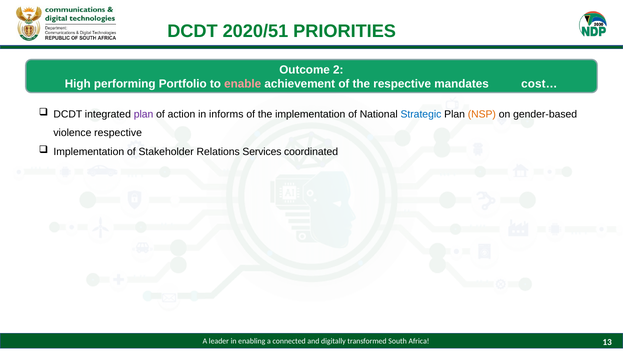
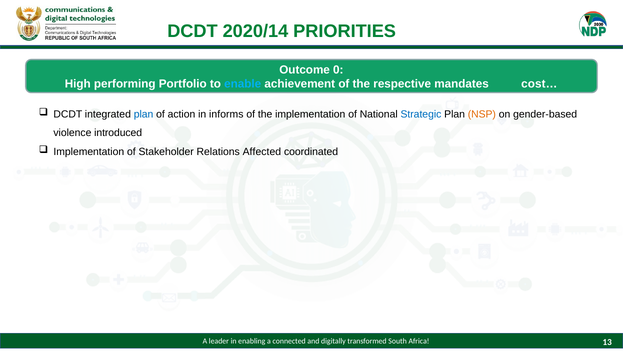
2020/51: 2020/51 -> 2020/14
2: 2 -> 0
enable colour: pink -> light blue
plan at (144, 114) colour: purple -> blue
violence respective: respective -> introduced
Services: Services -> Affected
